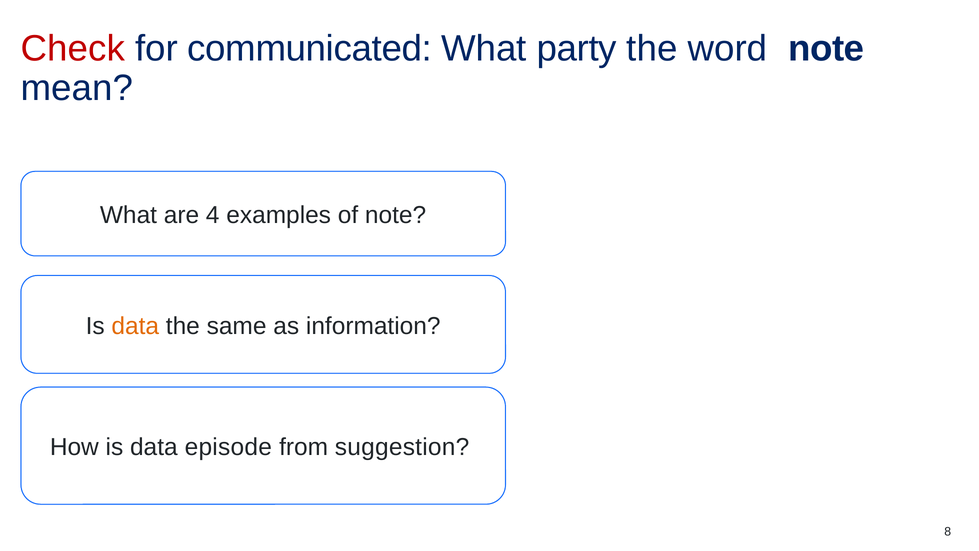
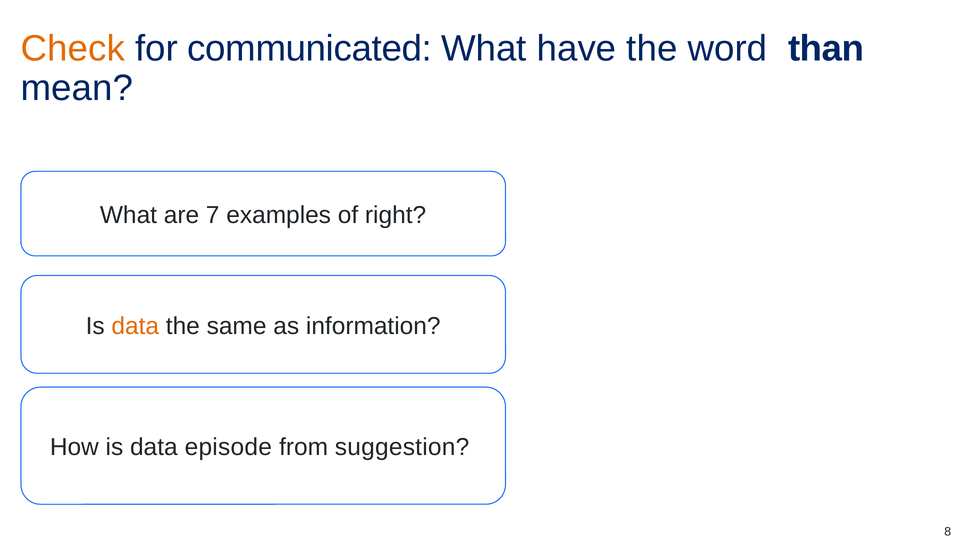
Check colour: red -> orange
party: party -> have
word note: note -> than
4: 4 -> 7
of note: note -> right
